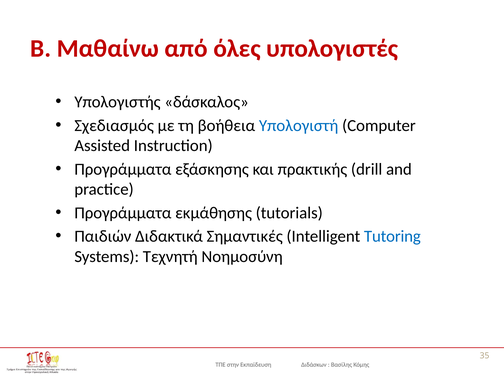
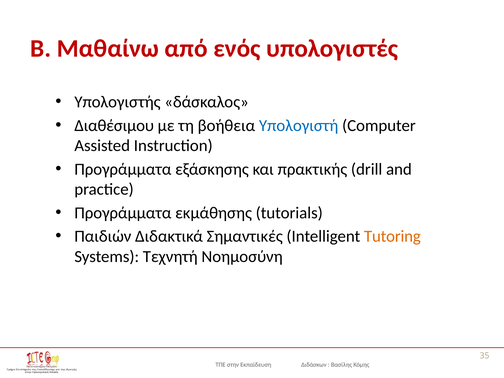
όλες: όλες -> ενός
Σχεδιασμός: Σχεδιασμός -> Διαθέσιμου
Tutoring colour: blue -> orange
